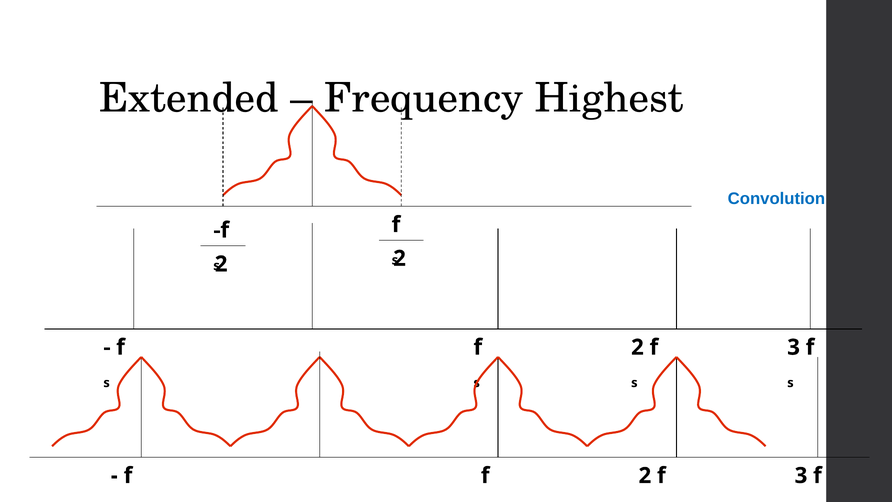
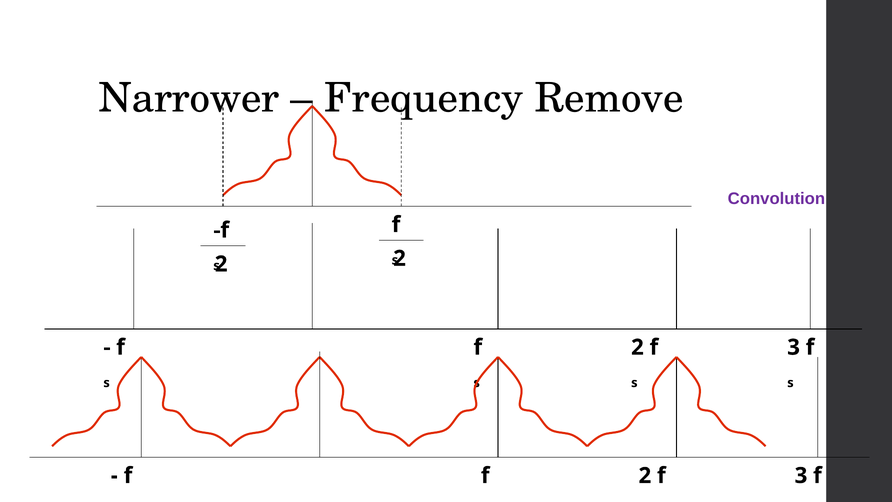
Extended: Extended -> Narrower
Highest: Highest -> Remove
Convolution colour: blue -> purple
